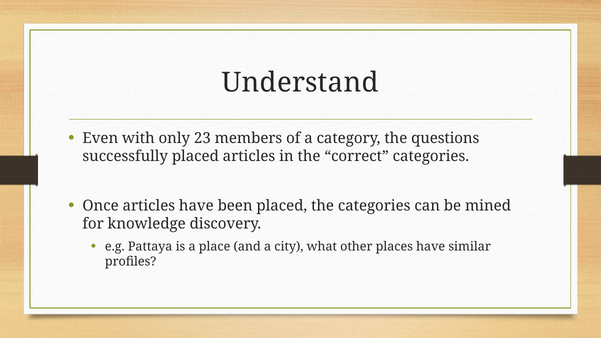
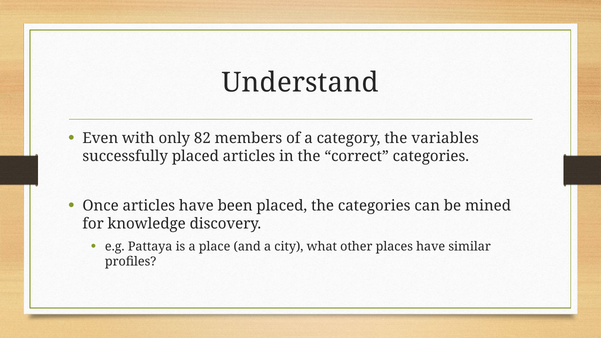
23: 23 -> 82
questions: questions -> variables
